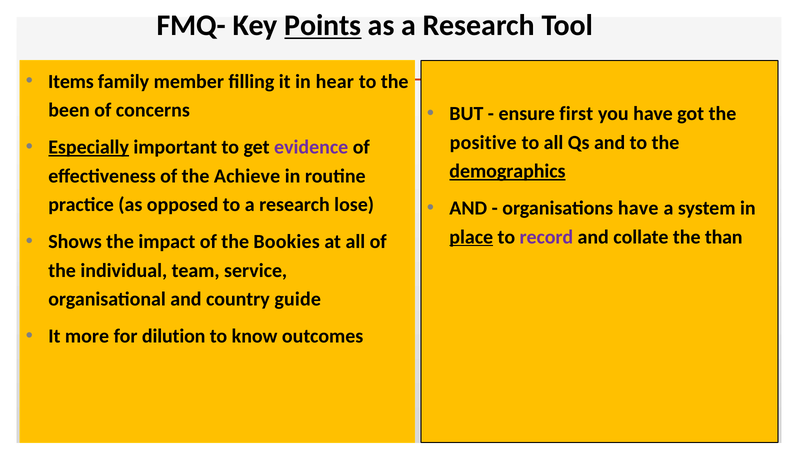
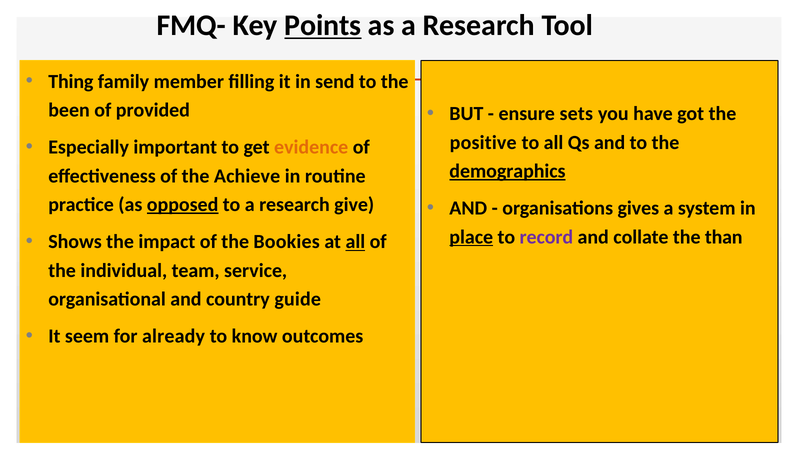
Items: Items -> Thing
hear: hear -> send
concerns: concerns -> provided
first: first -> sets
Especially underline: present -> none
evidence colour: purple -> orange
opposed underline: none -> present
lose: lose -> give
organisations have: have -> gives
all at (355, 242) underline: none -> present
more: more -> seem
dilution: dilution -> already
